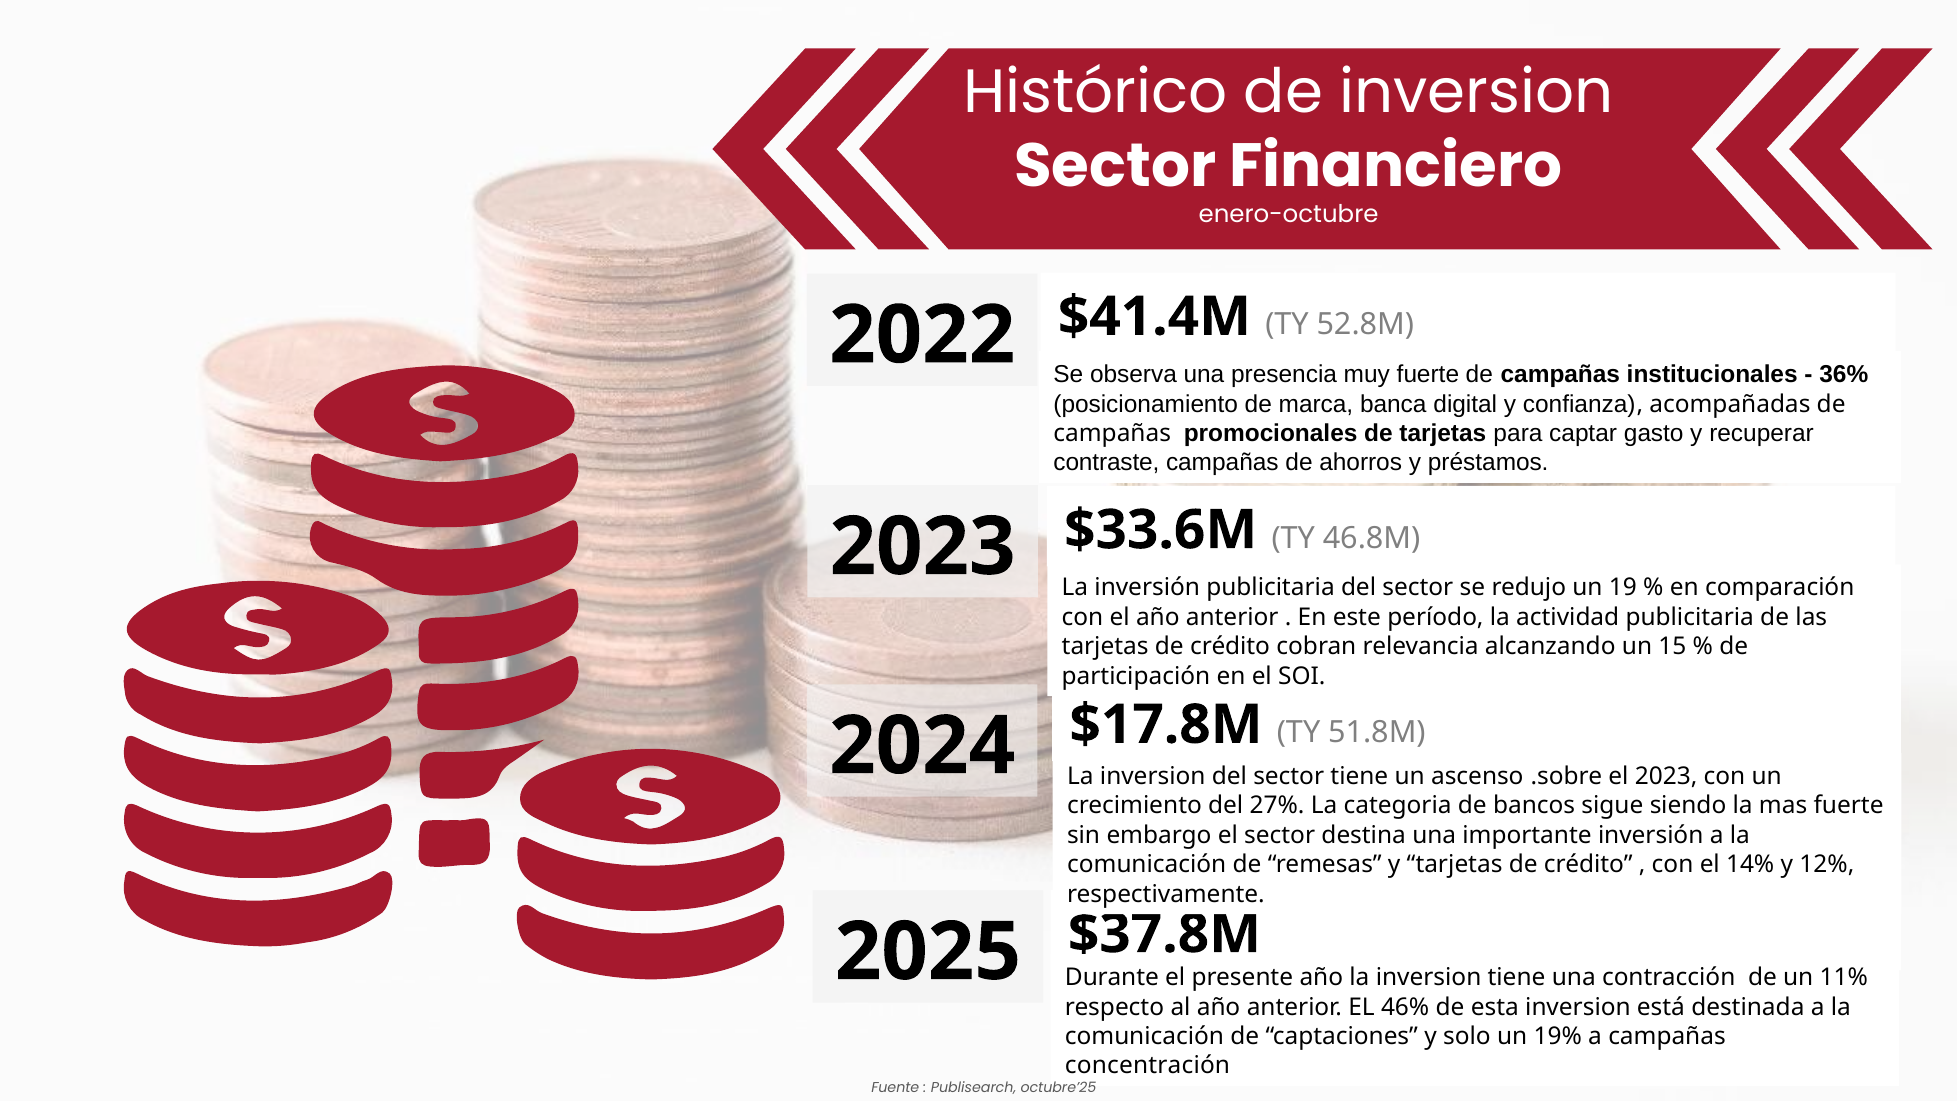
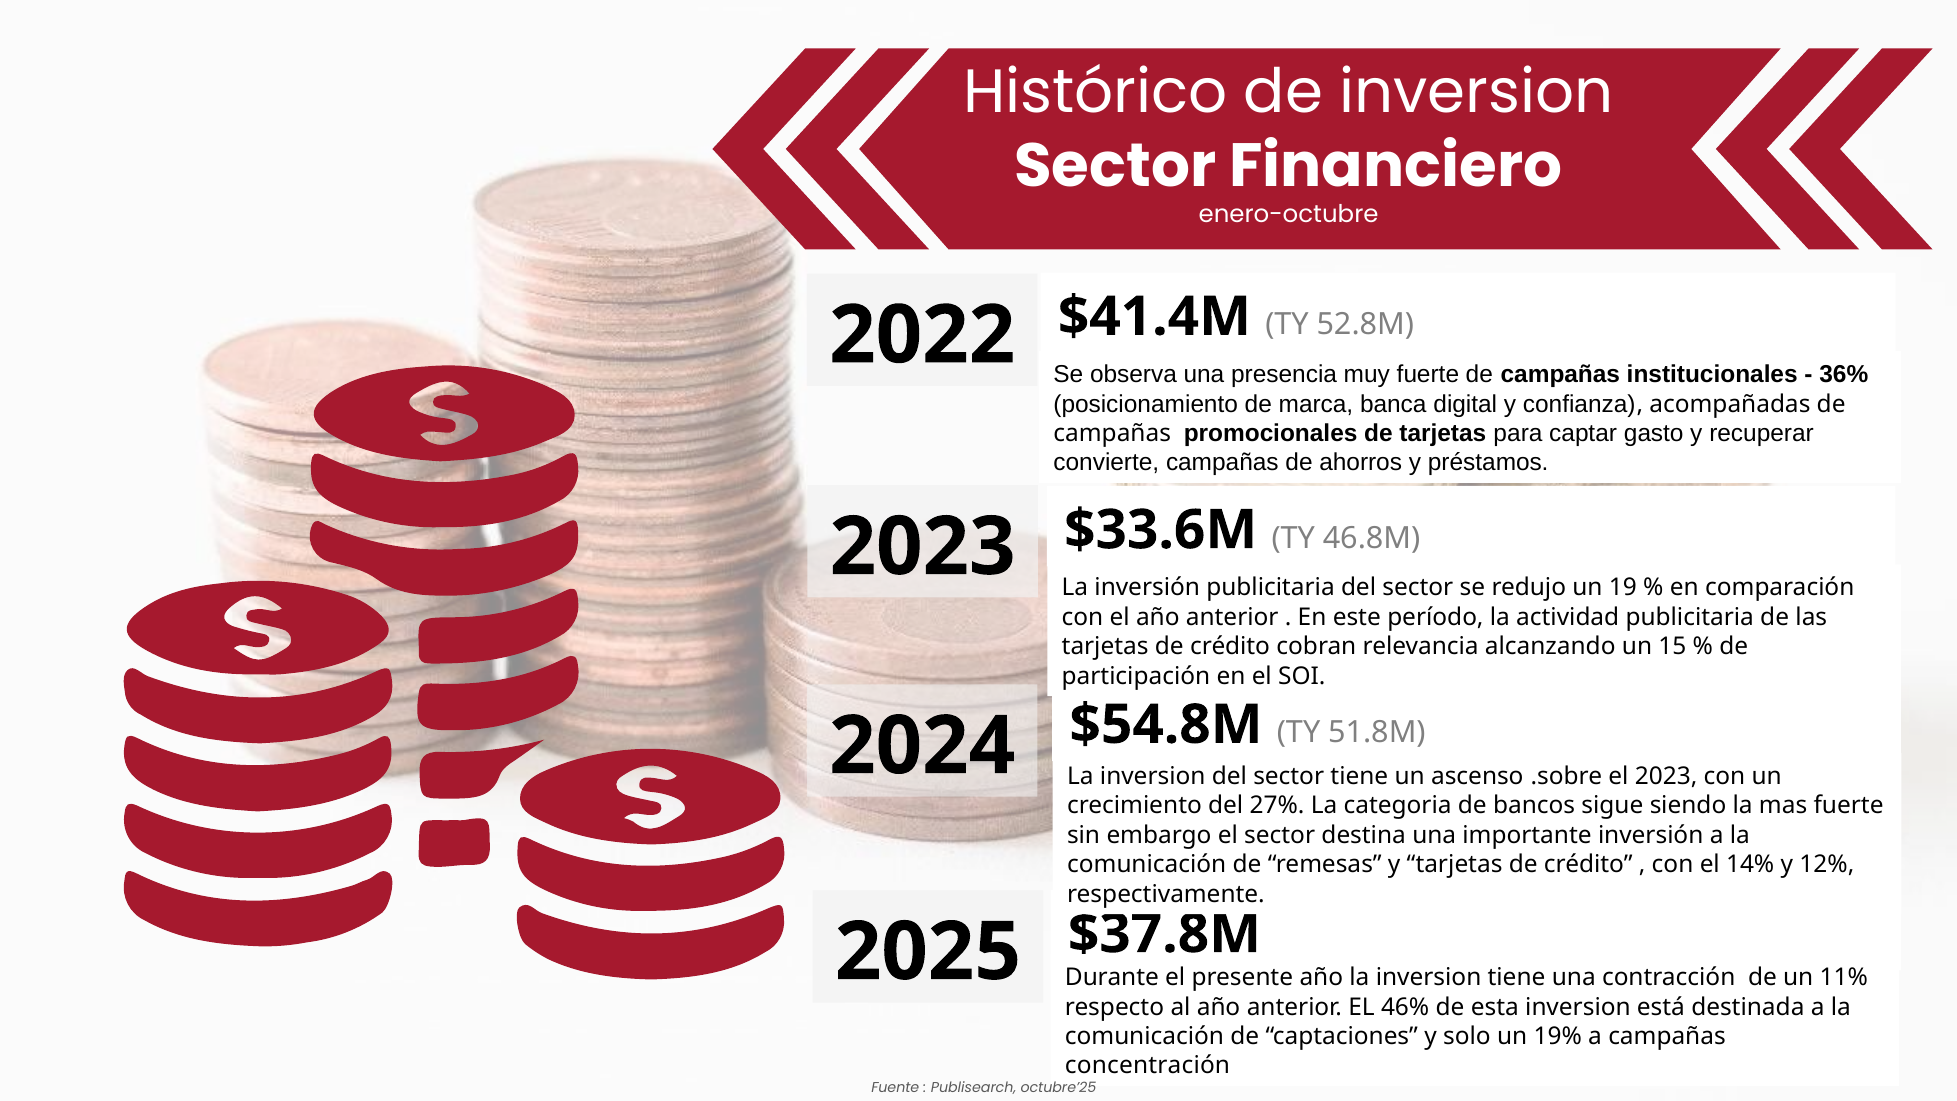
contraste: contraste -> convierte
$17.8M: $17.8M -> $54.8M
